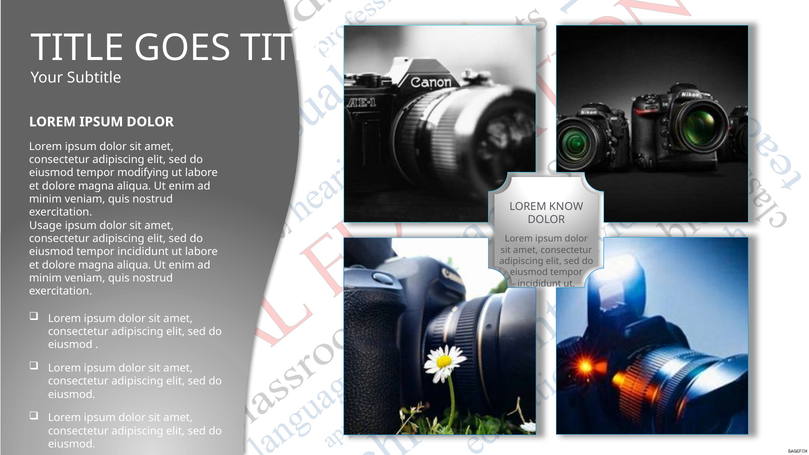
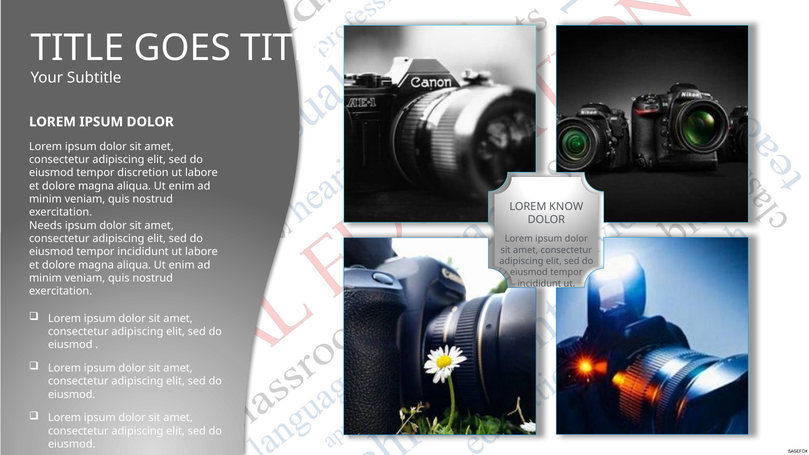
modifying: modifying -> discretion
Usage: Usage -> Needs
